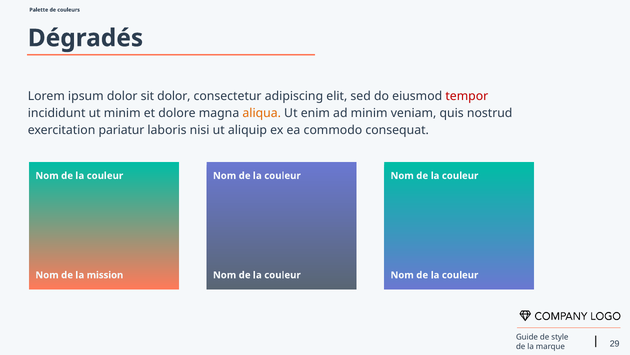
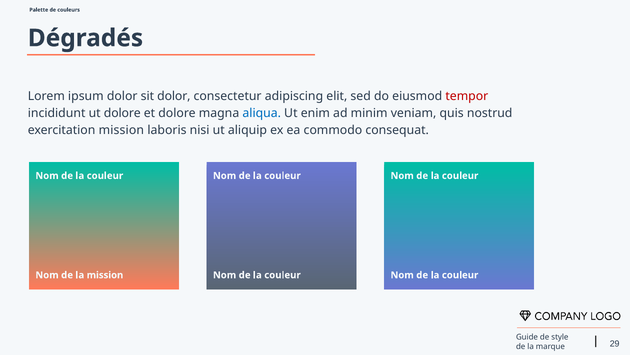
ut minim: minim -> dolore
aliqua colour: orange -> blue
exercitation pariatur: pariatur -> mission
